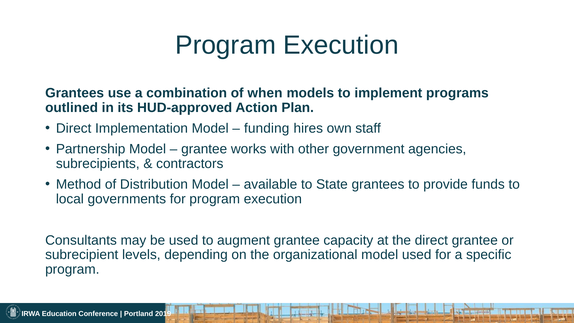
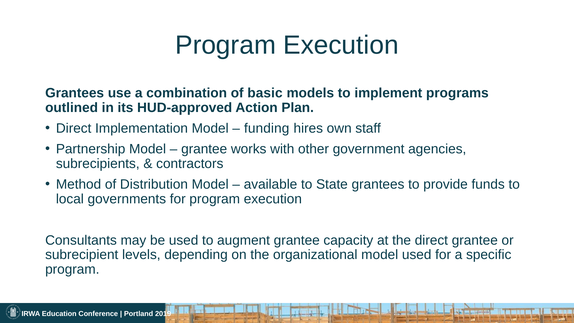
when: when -> basic
